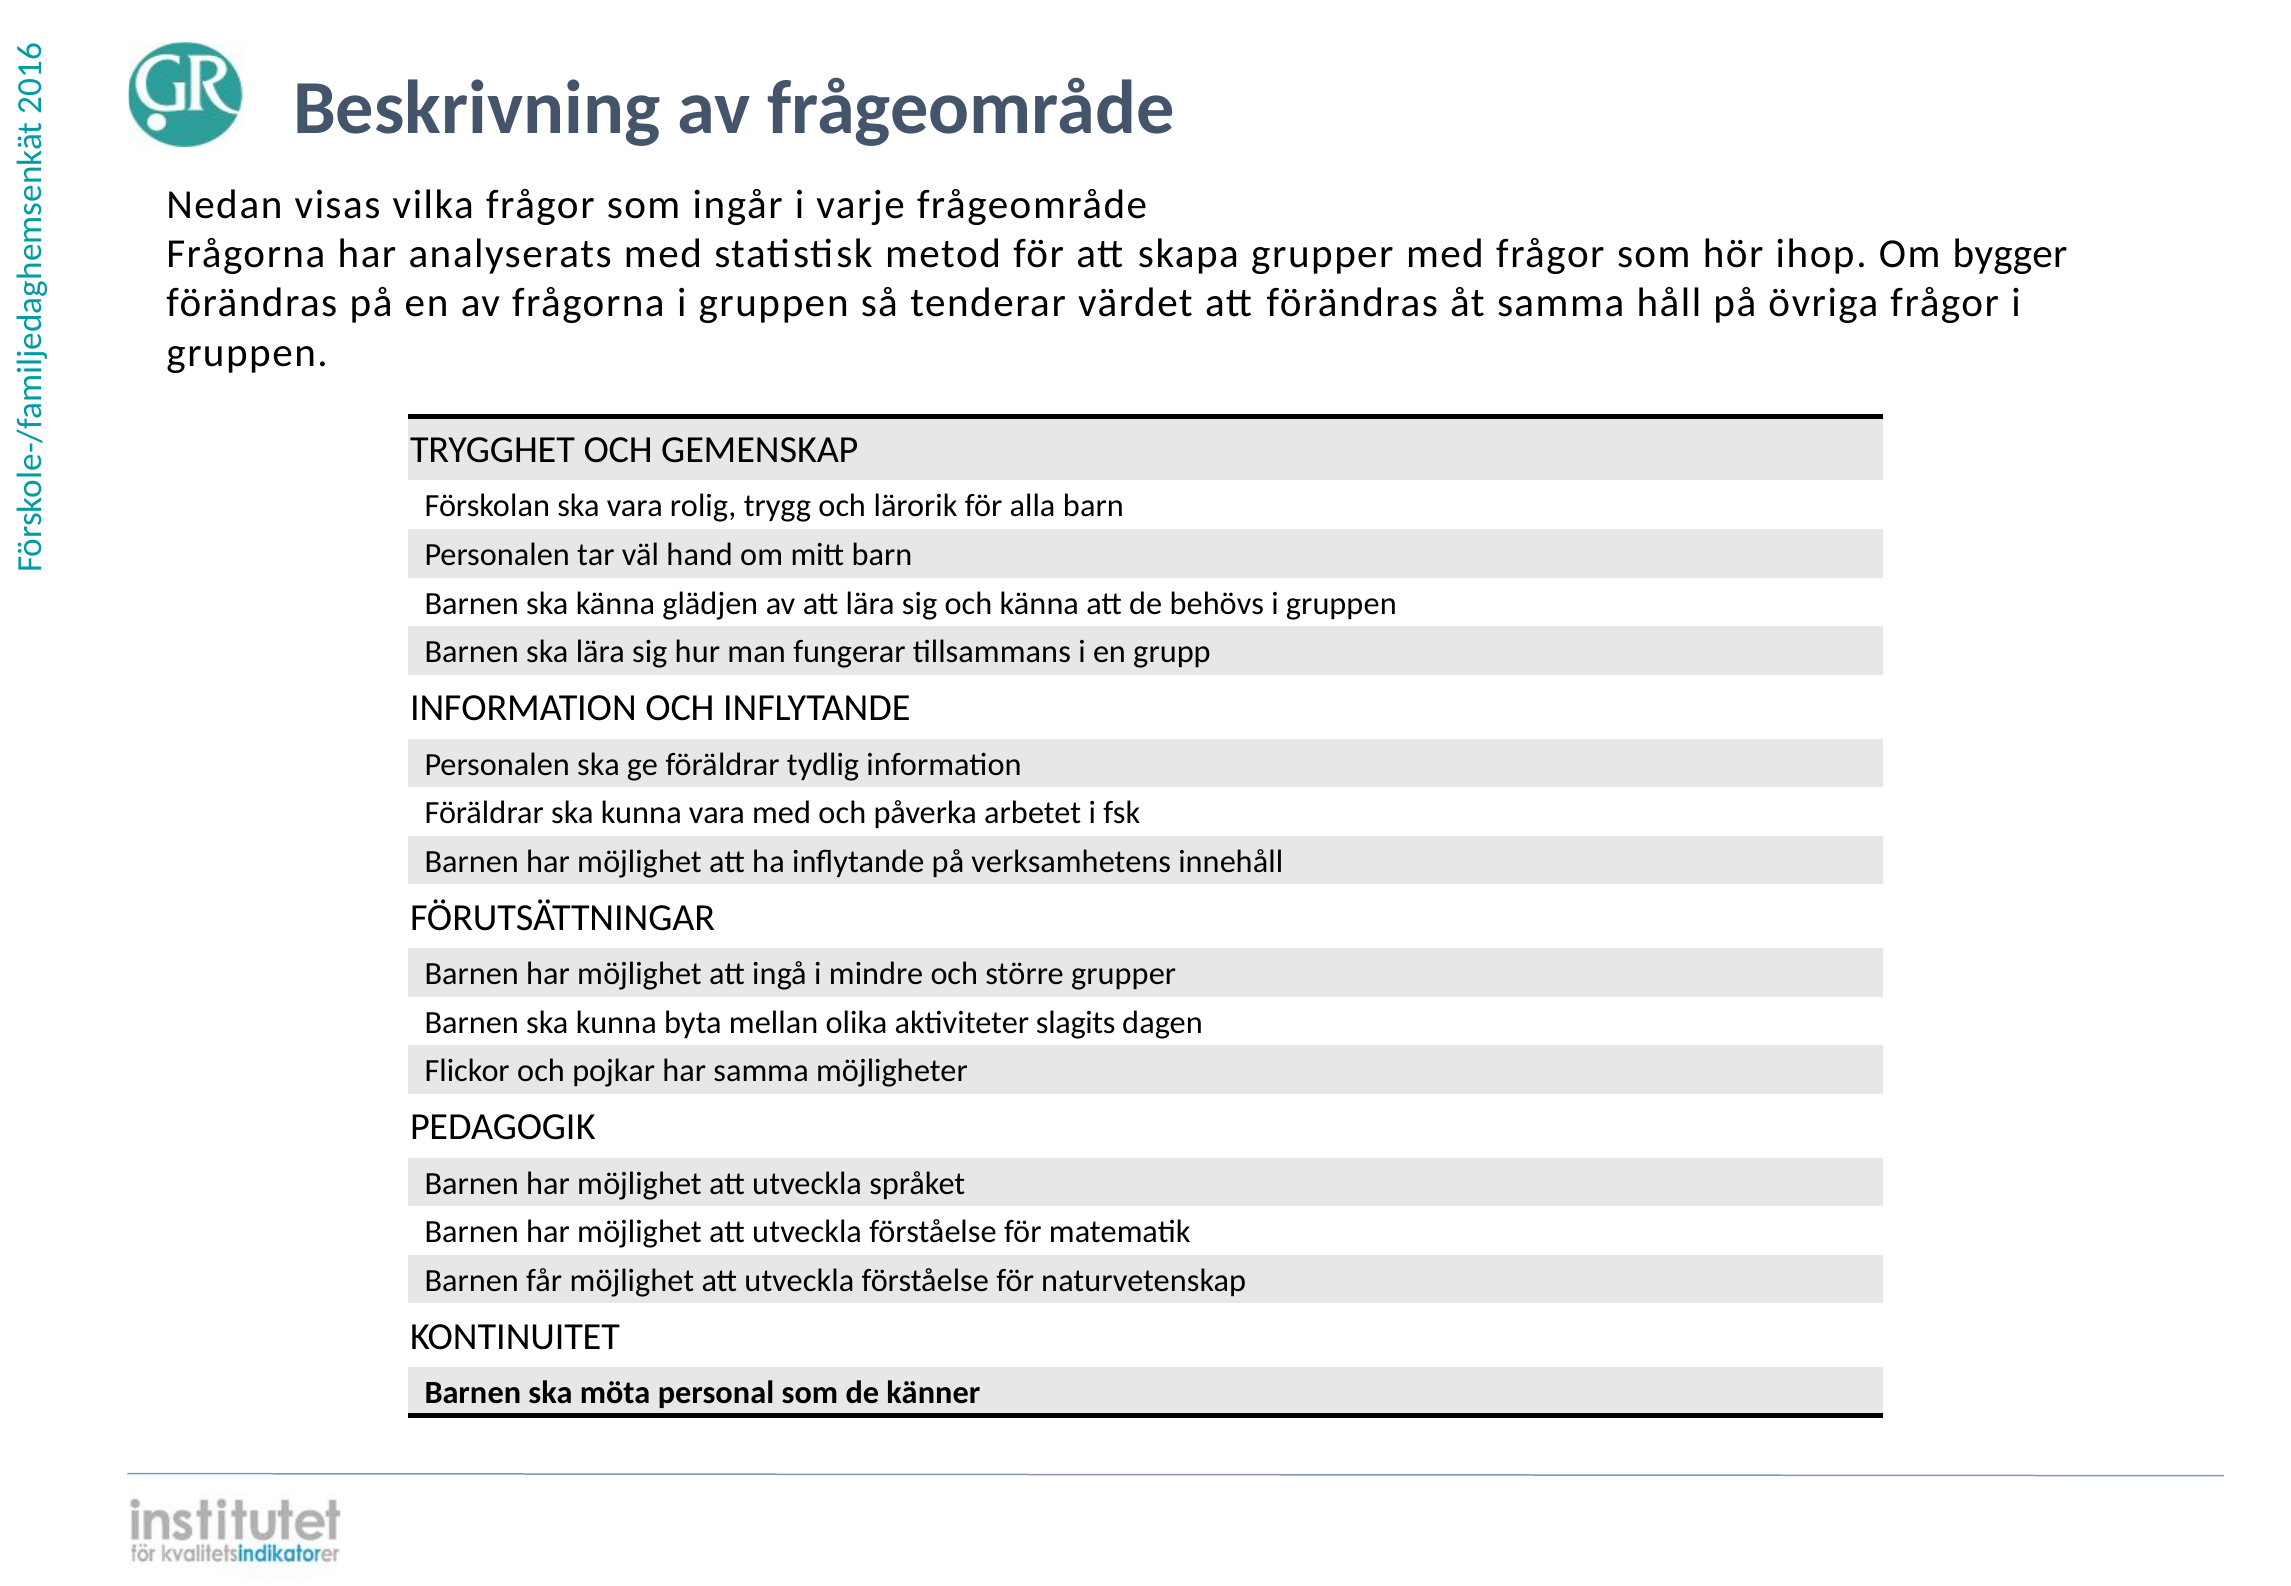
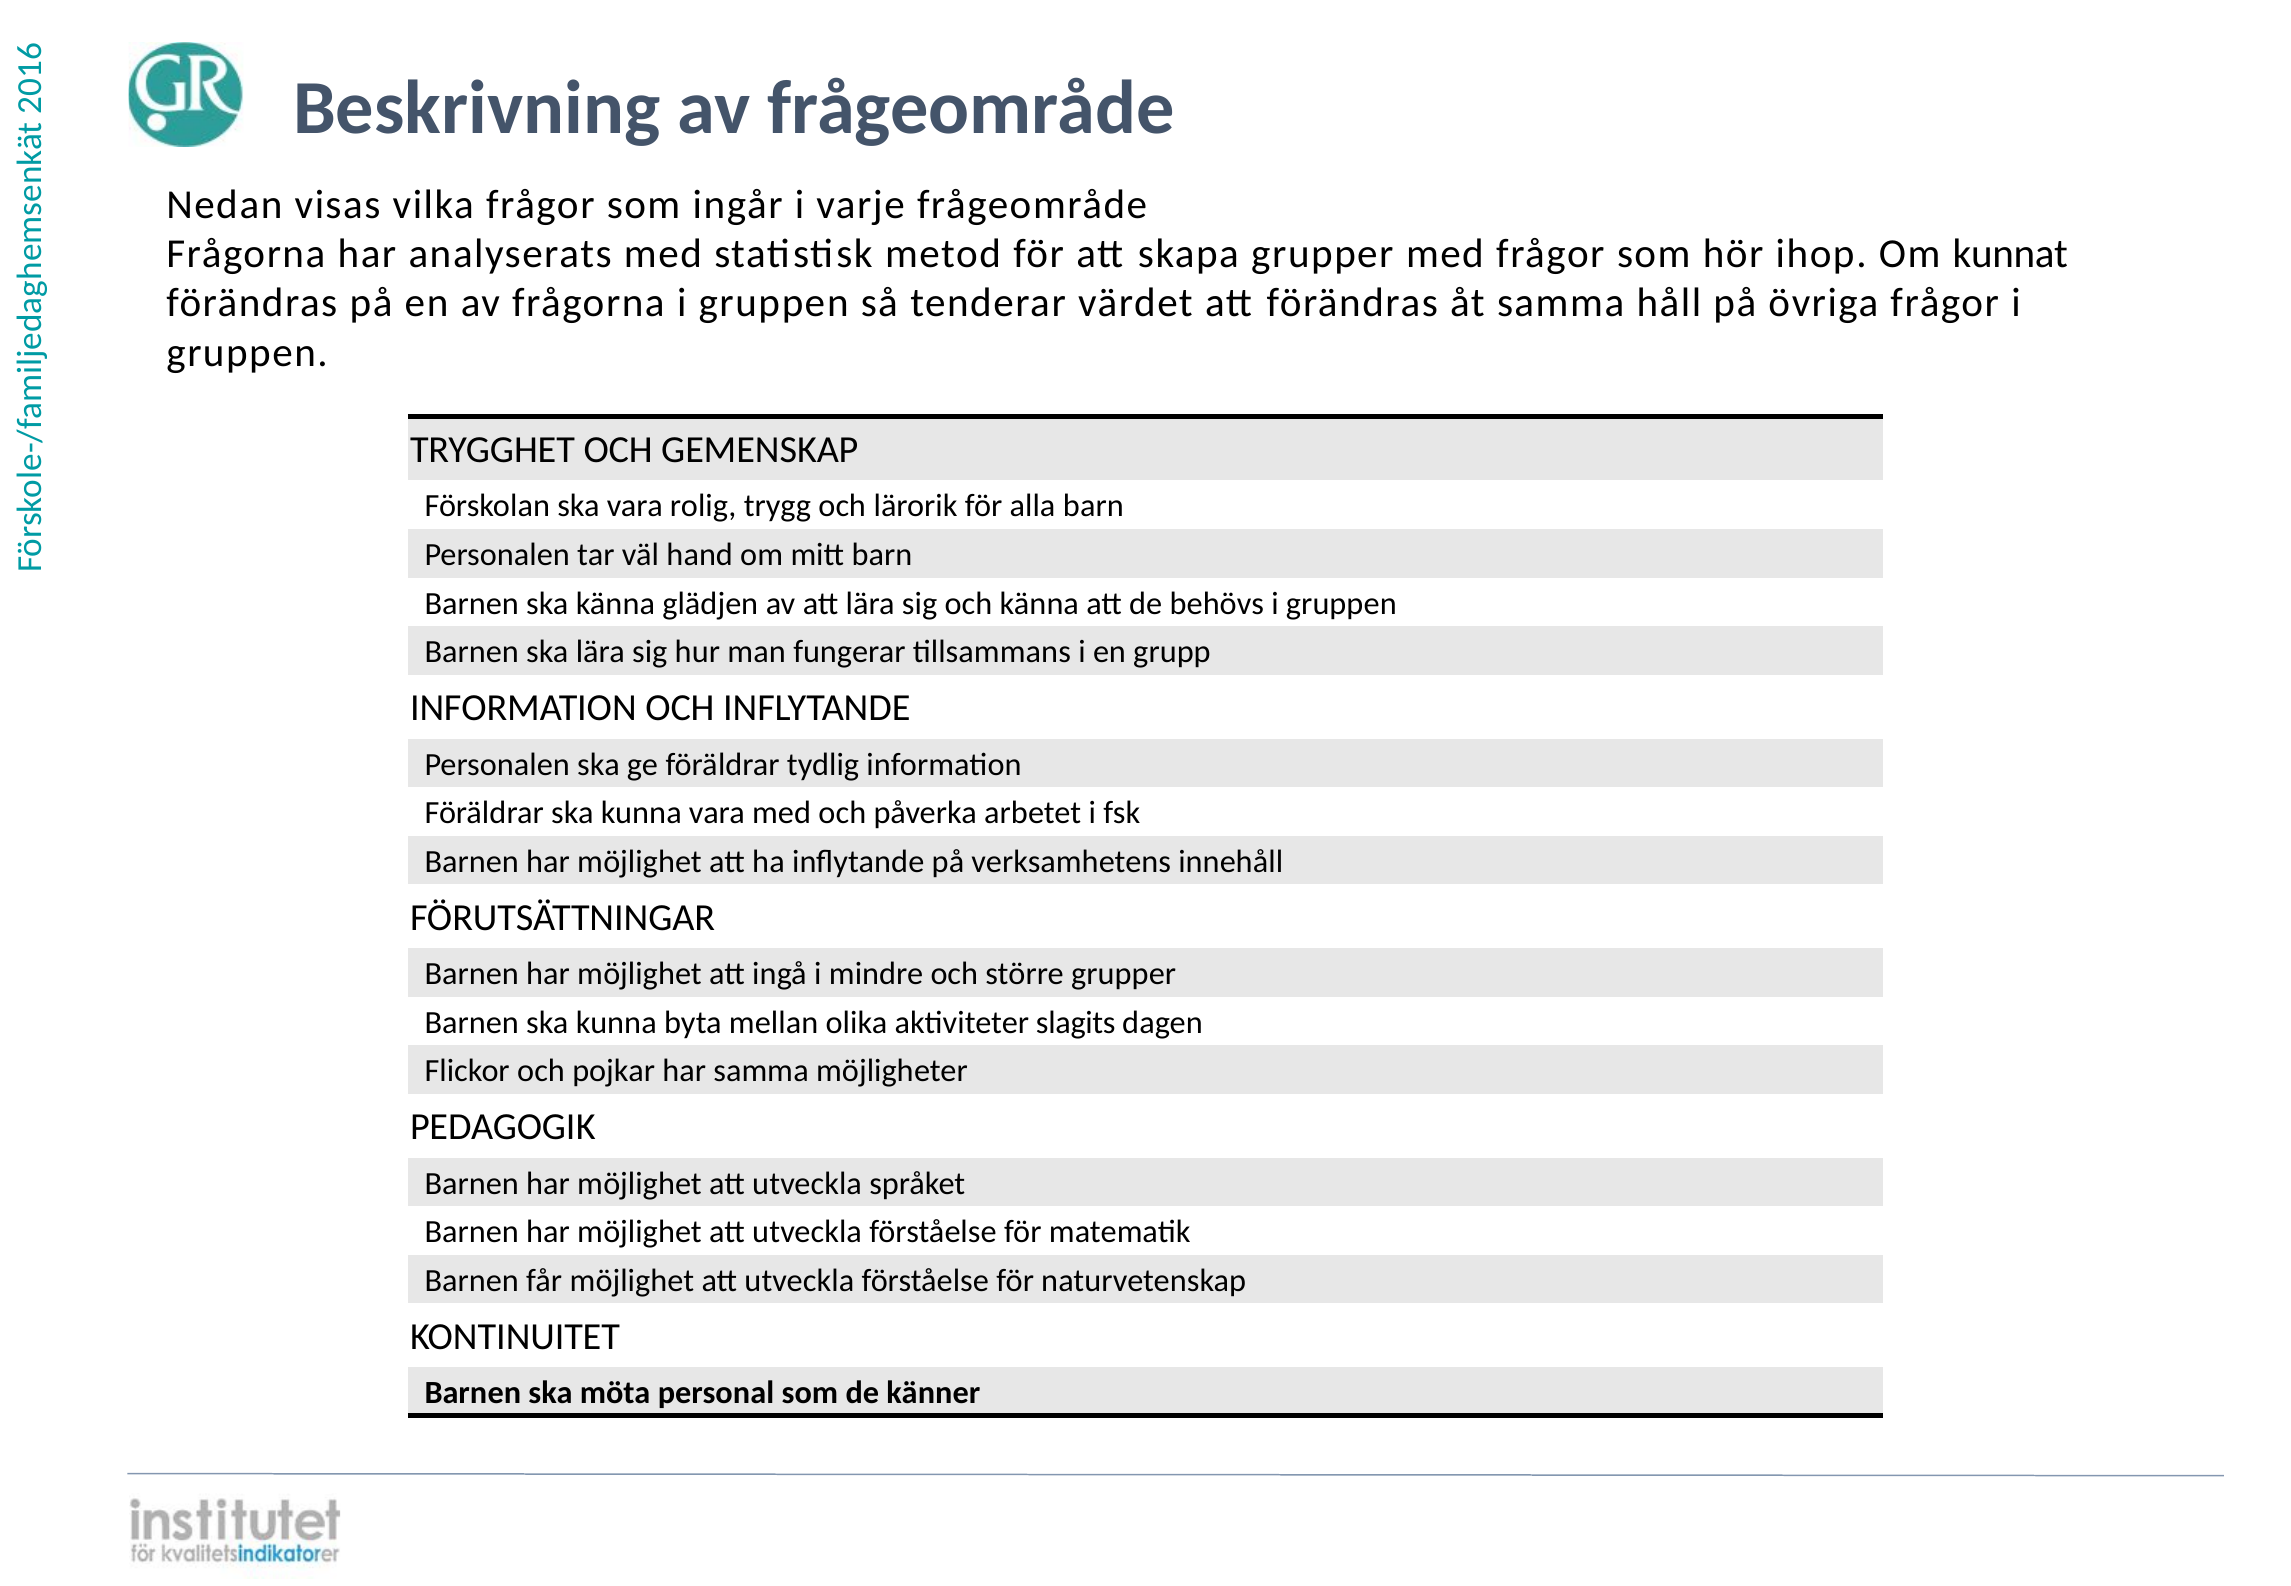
bygger: bygger -> kunnat
